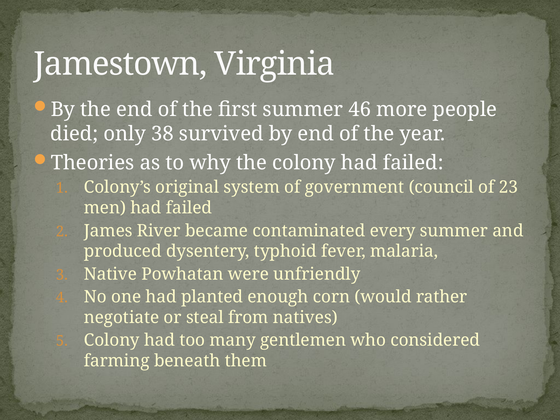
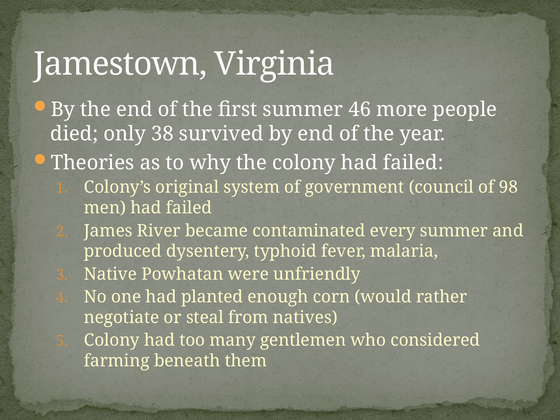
23: 23 -> 98
